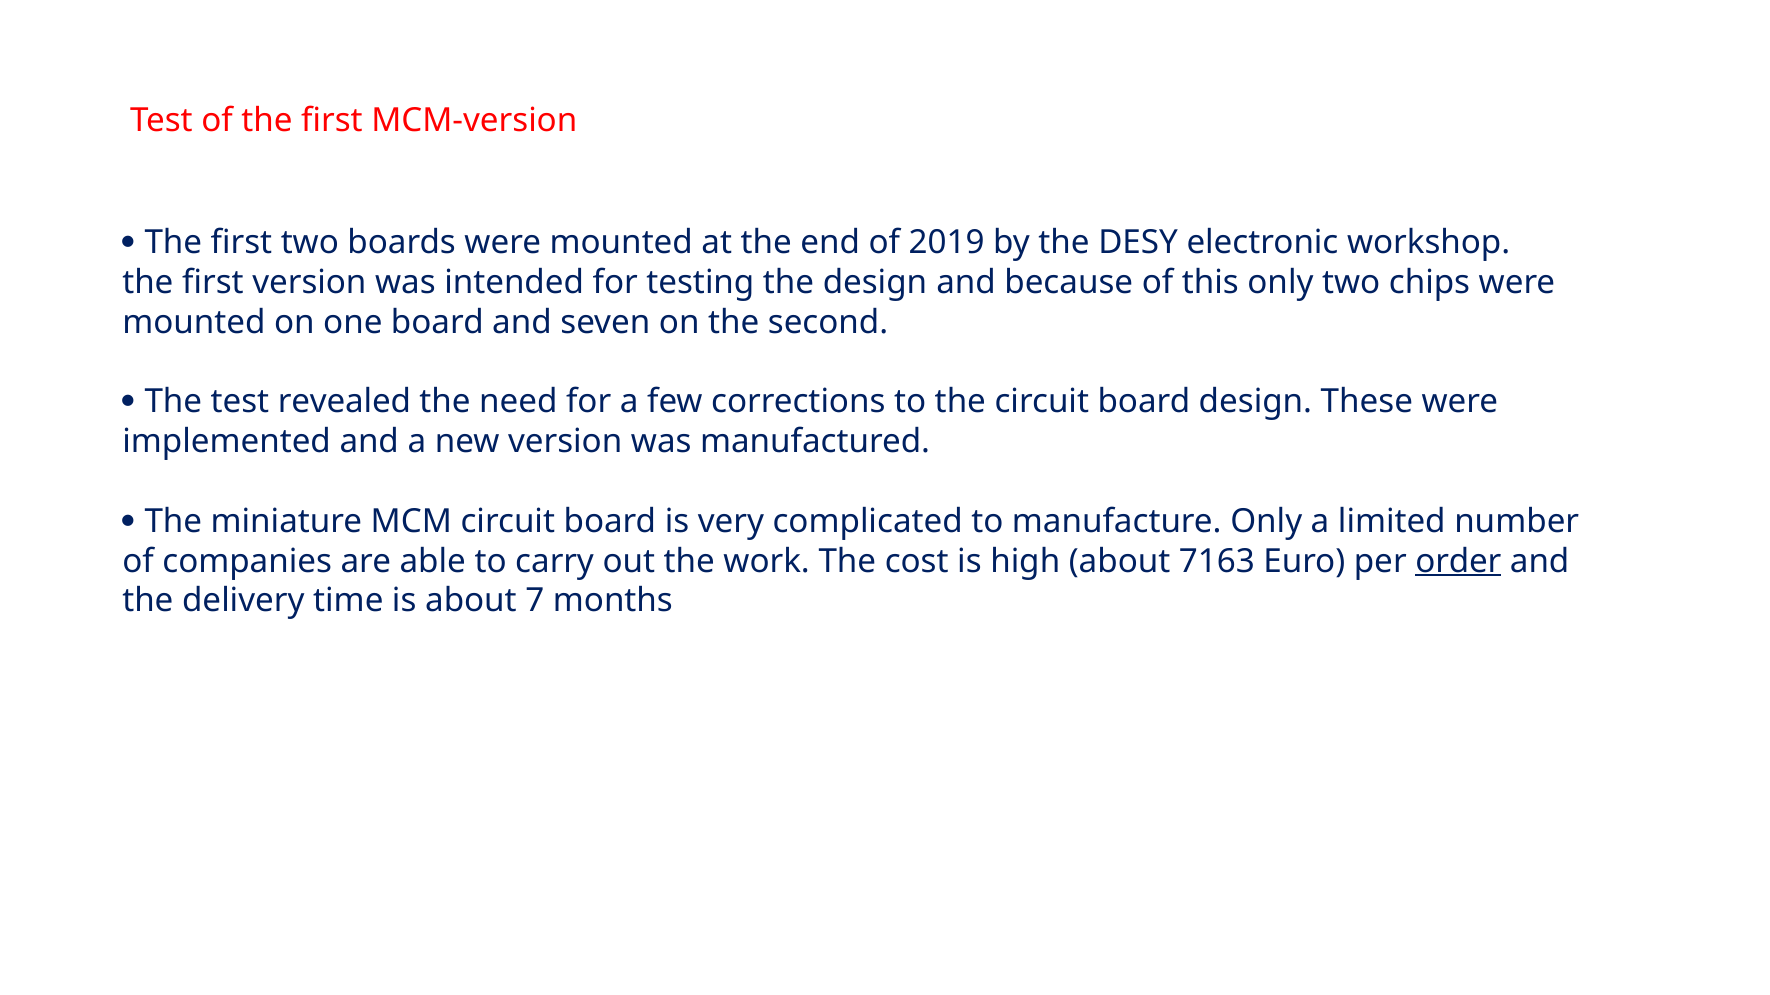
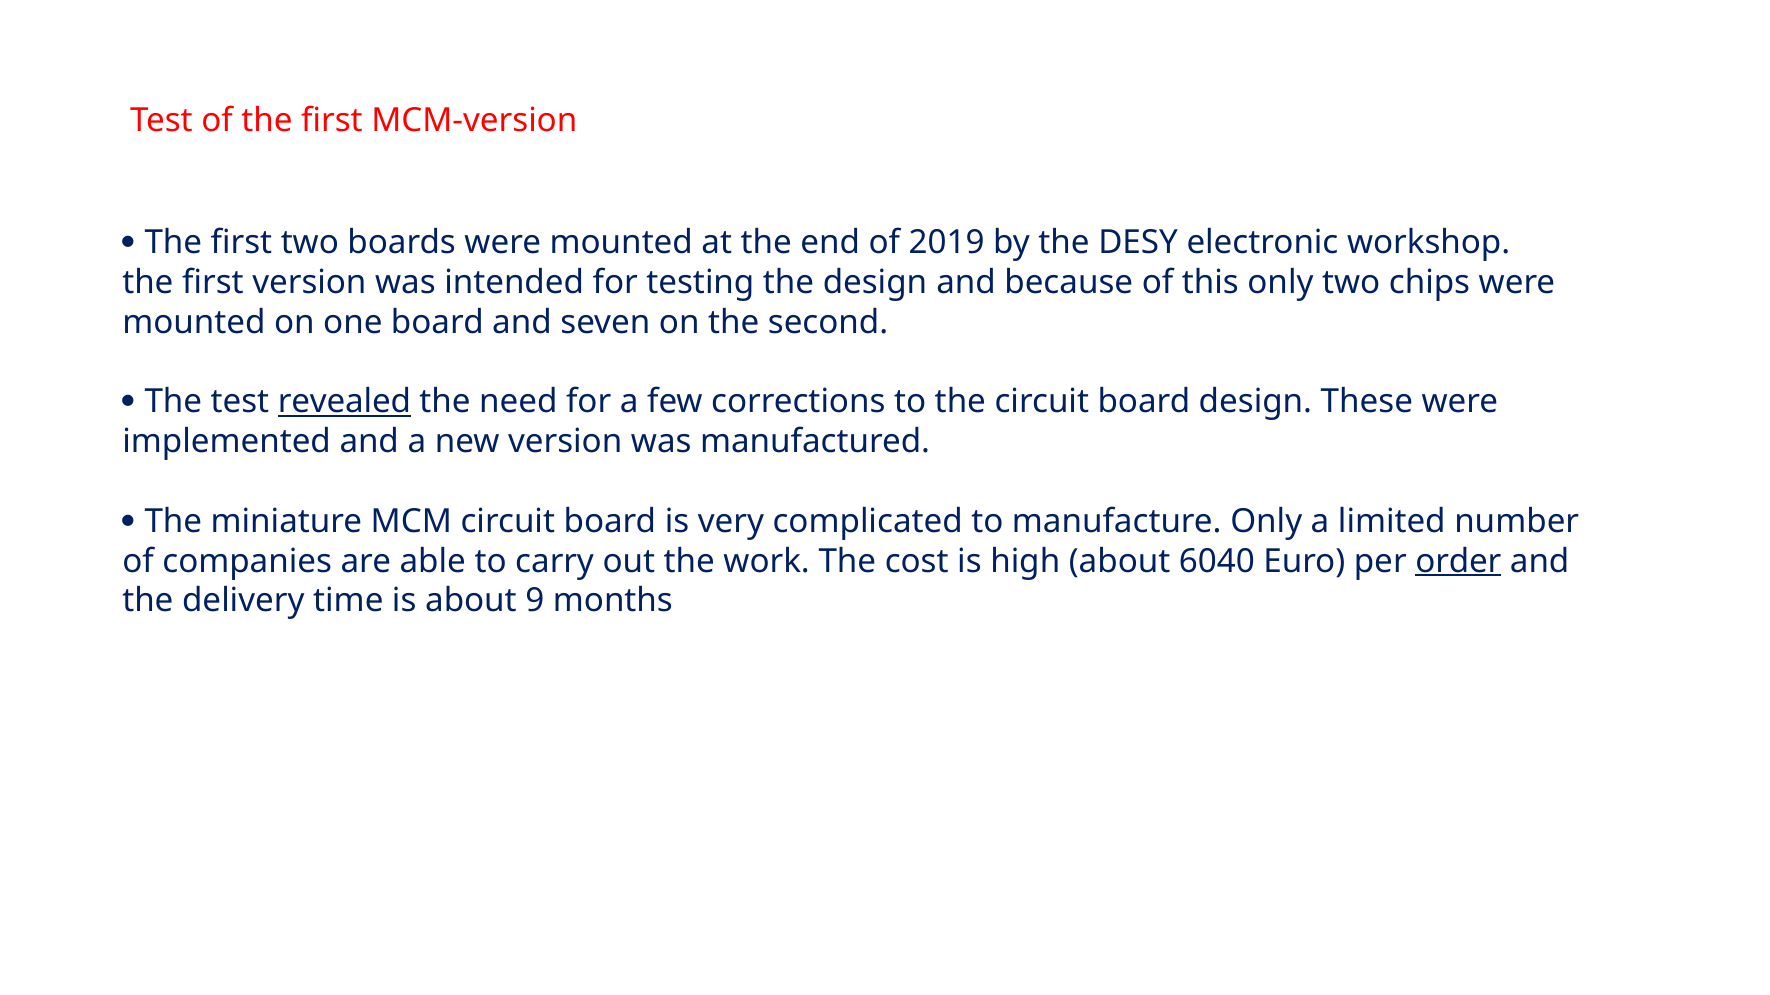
revealed underline: none -> present
7163: 7163 -> 6040
7: 7 -> 9
